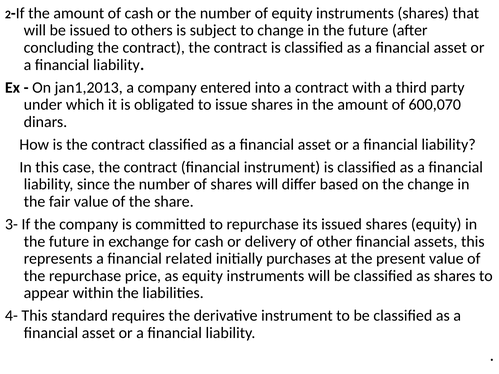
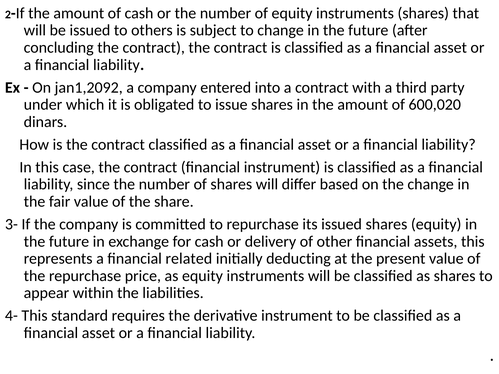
jan1,2013: jan1,2013 -> jan1,2092
600,070: 600,070 -> 600,020
purchases: purchases -> deducting
